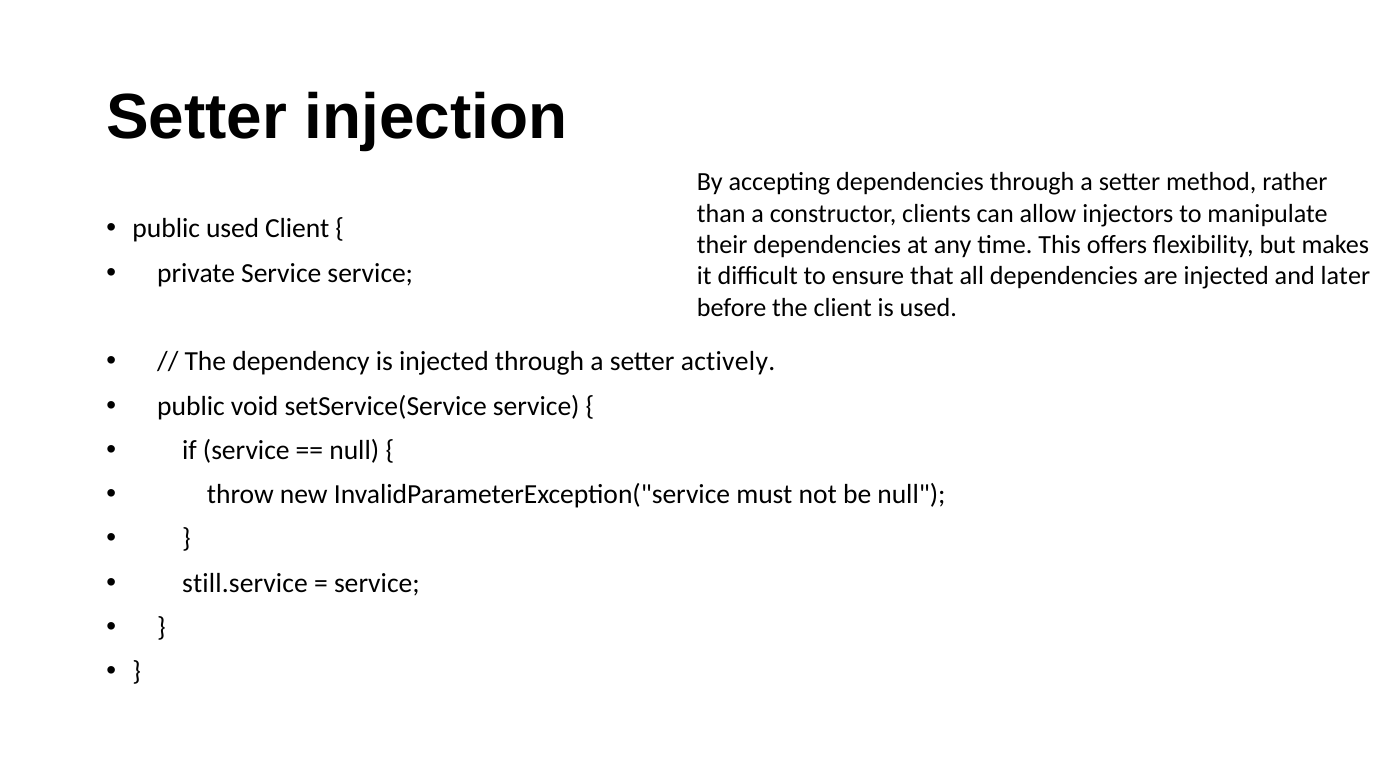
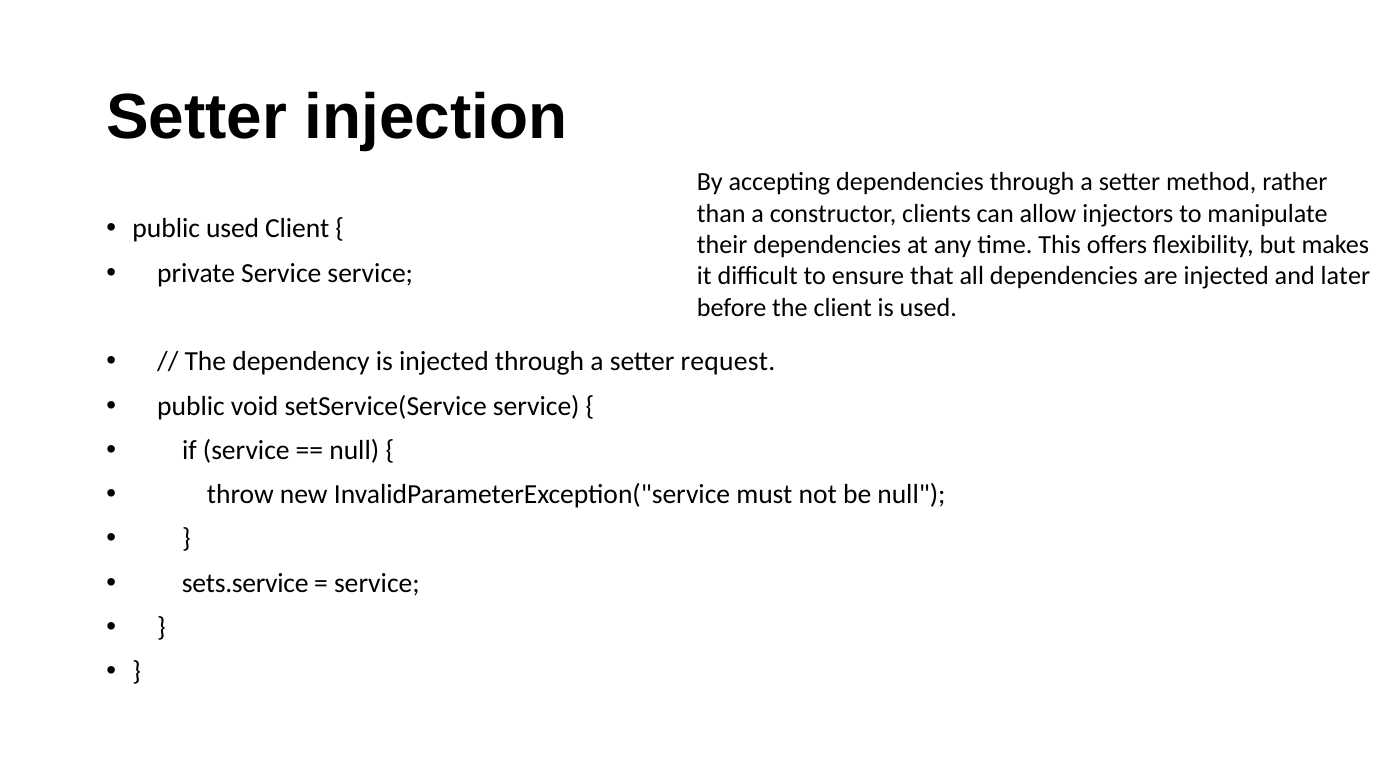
actively: actively -> request
still.service: still.service -> sets.service
